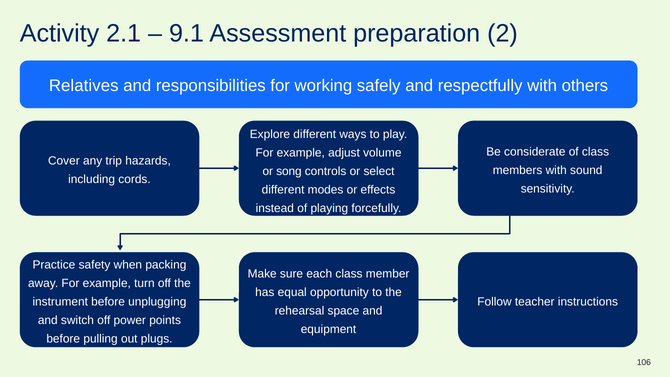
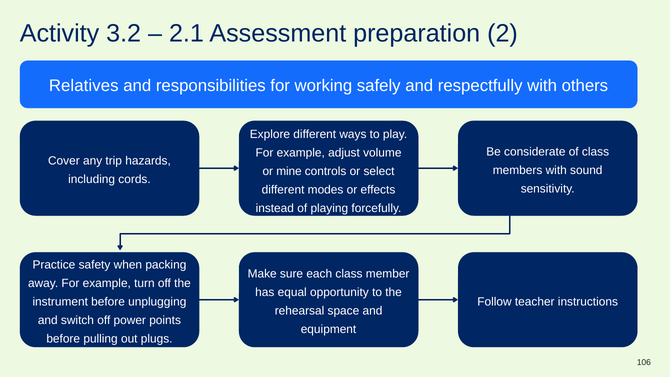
2.1: 2.1 -> 3.2
9.1: 9.1 -> 2.1
song: song -> mine
